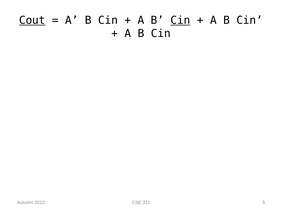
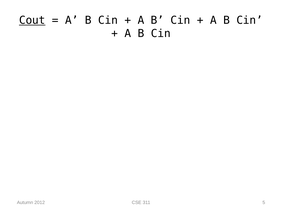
Cin at (180, 20) underline: present -> none
